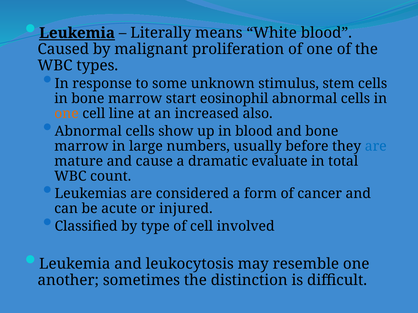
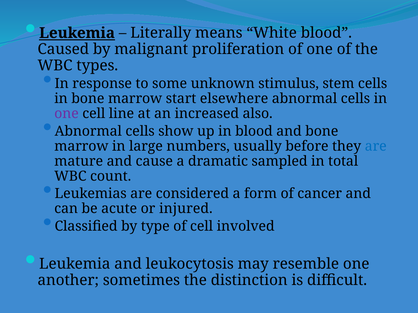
eosinophil: eosinophil -> elsewhere
one at (67, 114) colour: orange -> purple
evaluate: evaluate -> sampled
